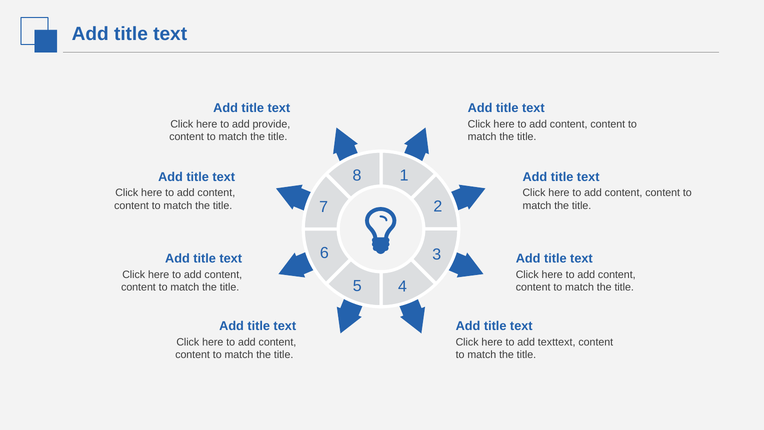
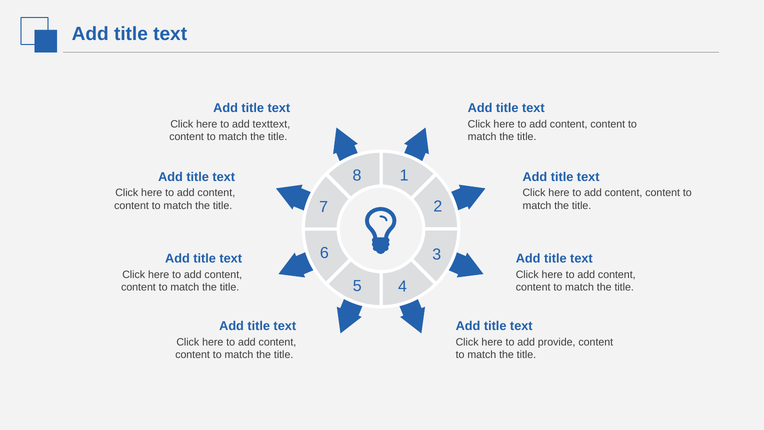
provide: provide -> texttext
texttext: texttext -> provide
